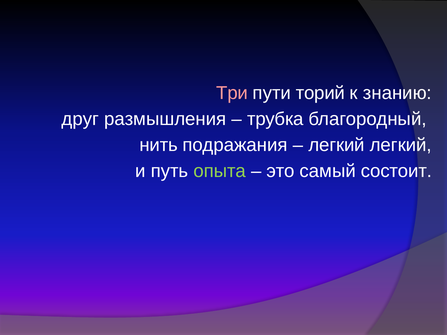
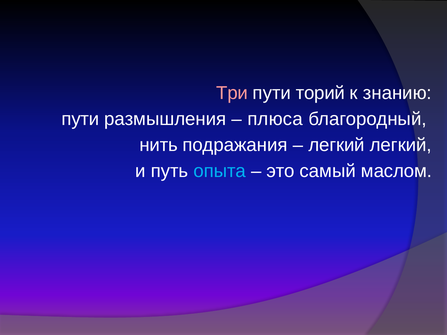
друг at (80, 119): друг -> пути
трубка: трубка -> плюса
опыта colour: light green -> light blue
состоит: состоит -> маслом
